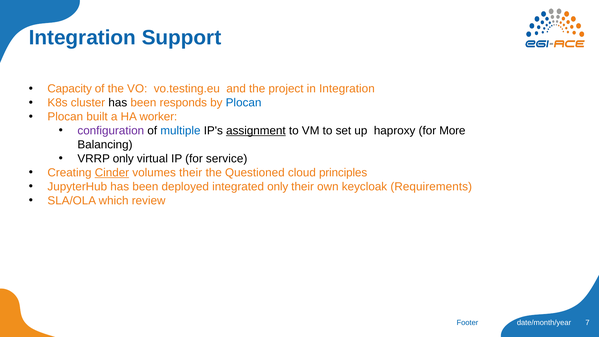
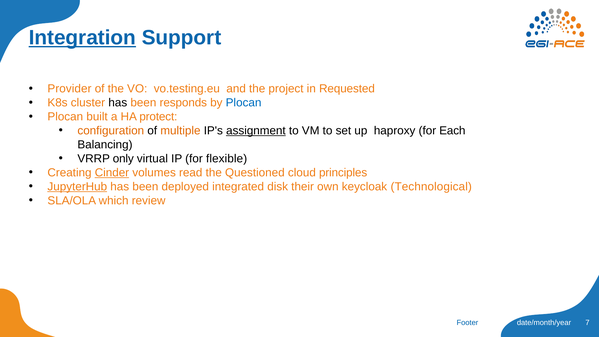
Integration at (82, 38) underline: none -> present
Capacity: Capacity -> Provider
in Integration: Integration -> Requested
worker: worker -> protect
configuration colour: purple -> orange
multiple colour: blue -> orange
More: More -> Each
service: service -> flexible
volumes their: their -> read
JupyterHub underline: none -> present
integrated only: only -> disk
Requirements: Requirements -> Technological
